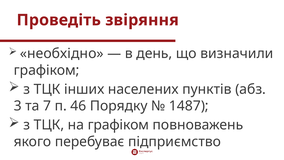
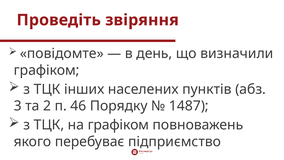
необхідно: необхідно -> повідомте
7: 7 -> 2
